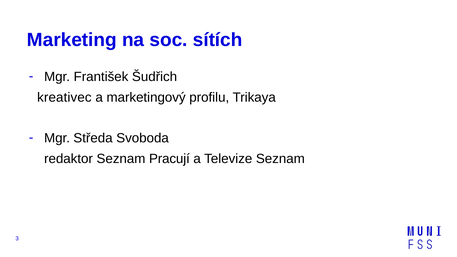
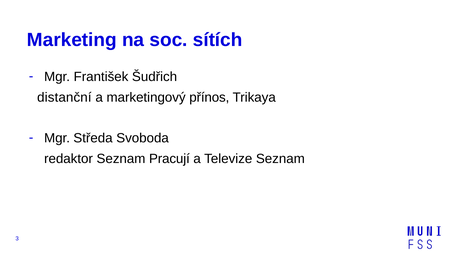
kreativec: kreativec -> distanční
profilu: profilu -> přínos
